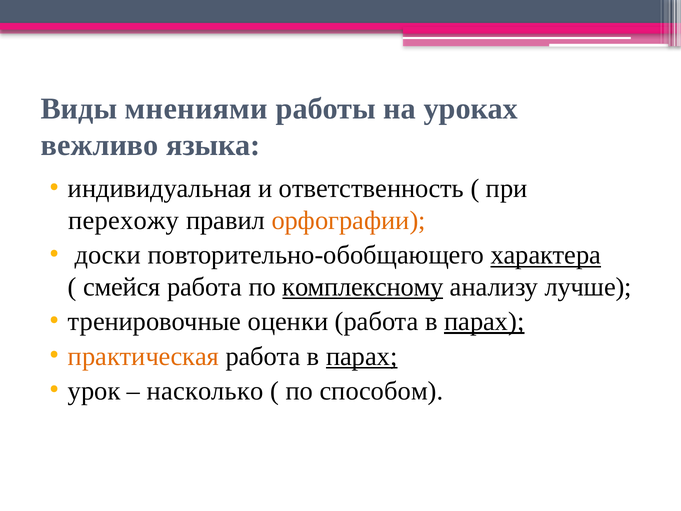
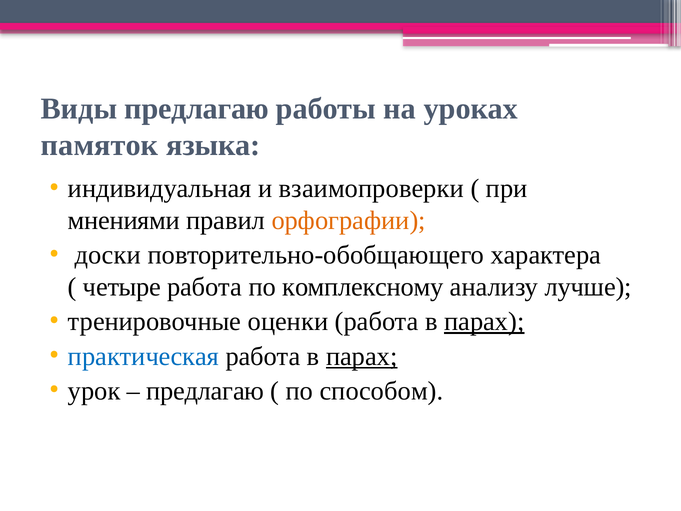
Виды мнениями: мнениями -> предлагаю
вежливо: вежливо -> памяток
ответственность: ответственность -> взаимопроверки
перехожу: перехожу -> мнениями
характера underline: present -> none
смейся: смейся -> четыре
комплексному underline: present -> none
практическая colour: orange -> blue
насколько at (205, 391): насколько -> предлагаю
